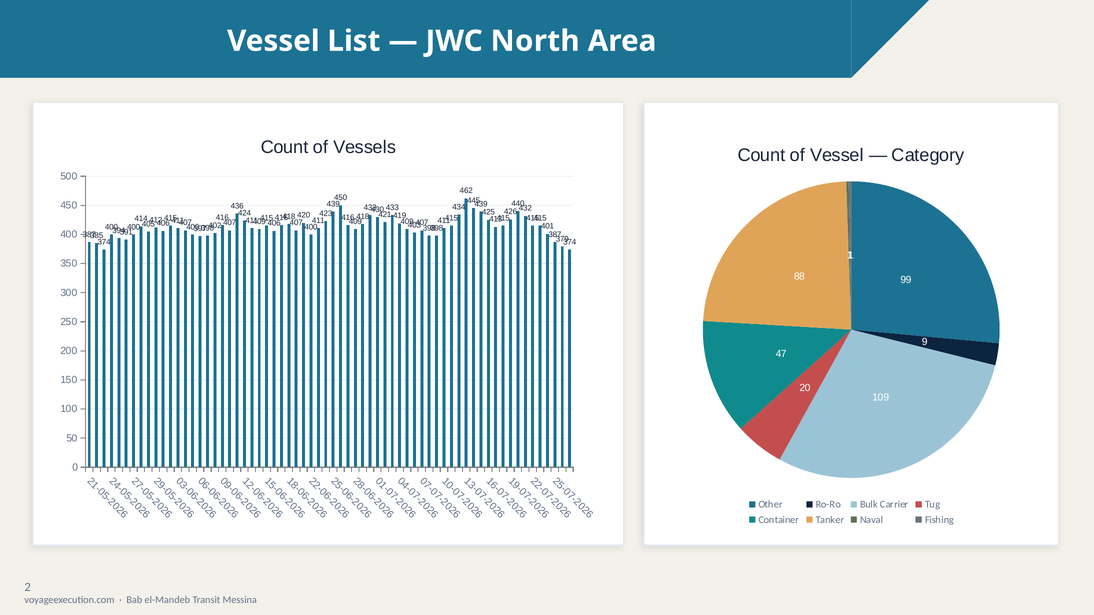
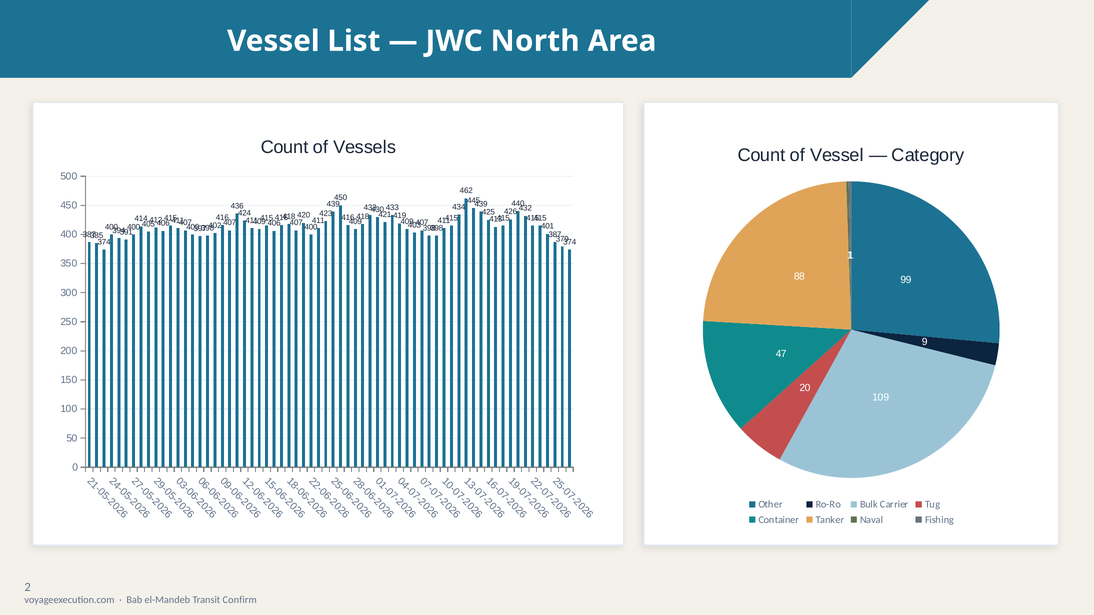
Messina: Messina -> Confirm
